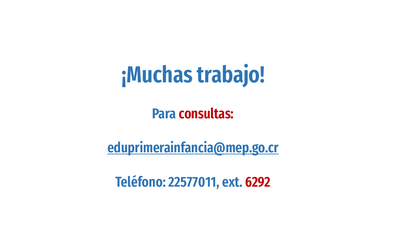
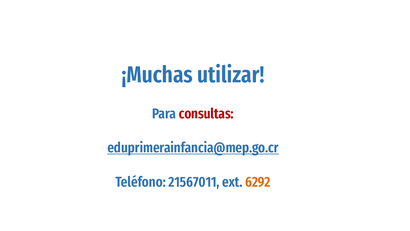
trabajo: trabajo -> utilizar
22577011: 22577011 -> 21567011
6292 colour: red -> orange
